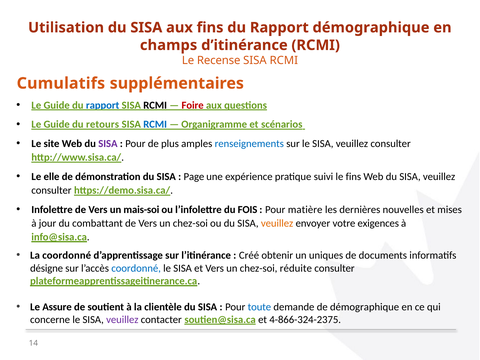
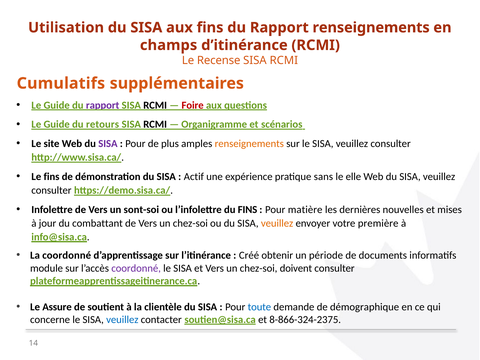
Rapport démographique: démographique -> renseignements
rapport at (103, 105) colour: blue -> purple
RCMI at (155, 124) colour: blue -> black
renseignements at (249, 144) colour: blue -> orange
Le elle: elle -> fins
Page: Page -> Actif
suivi: suivi -> sans
le fins: fins -> elle
mais-soi: mais-soi -> sont-soi
du FOIS: FOIS -> FINS
exigences: exigences -> première
uniques: uniques -> période
désigne: désigne -> module
coordonné at (136, 268) colour: blue -> purple
réduite: réduite -> doivent
veuillez at (122, 320) colour: purple -> blue
4-866-324-2375: 4-866-324-2375 -> 8-866-324-2375
